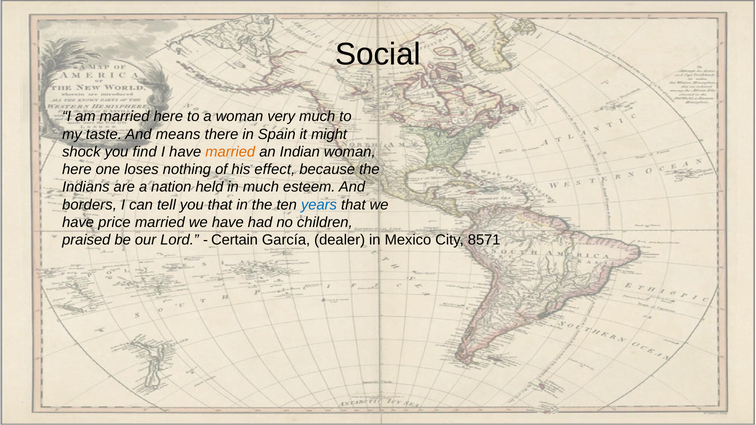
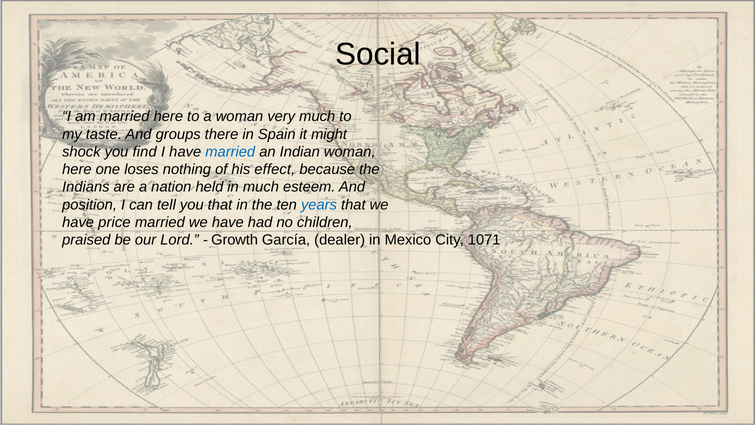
means: means -> groups
married at (230, 152) colour: orange -> blue
borders: borders -> position
Certain: Certain -> Growth
8571: 8571 -> 1071
